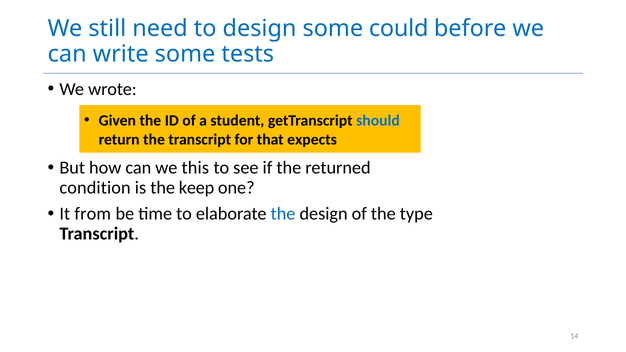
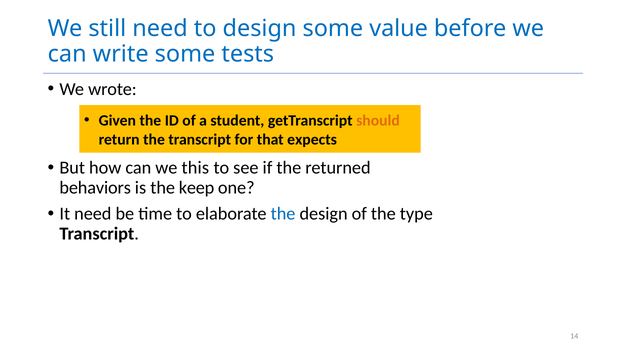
could: could -> value
should colour: blue -> orange
condition: condition -> behaviors
It from: from -> need
